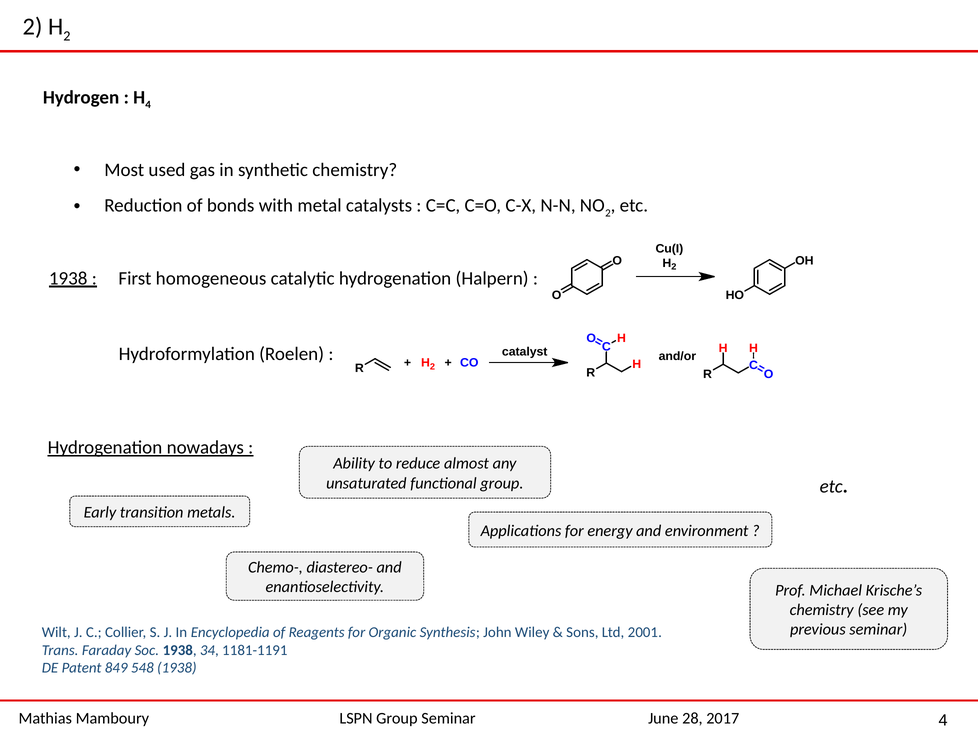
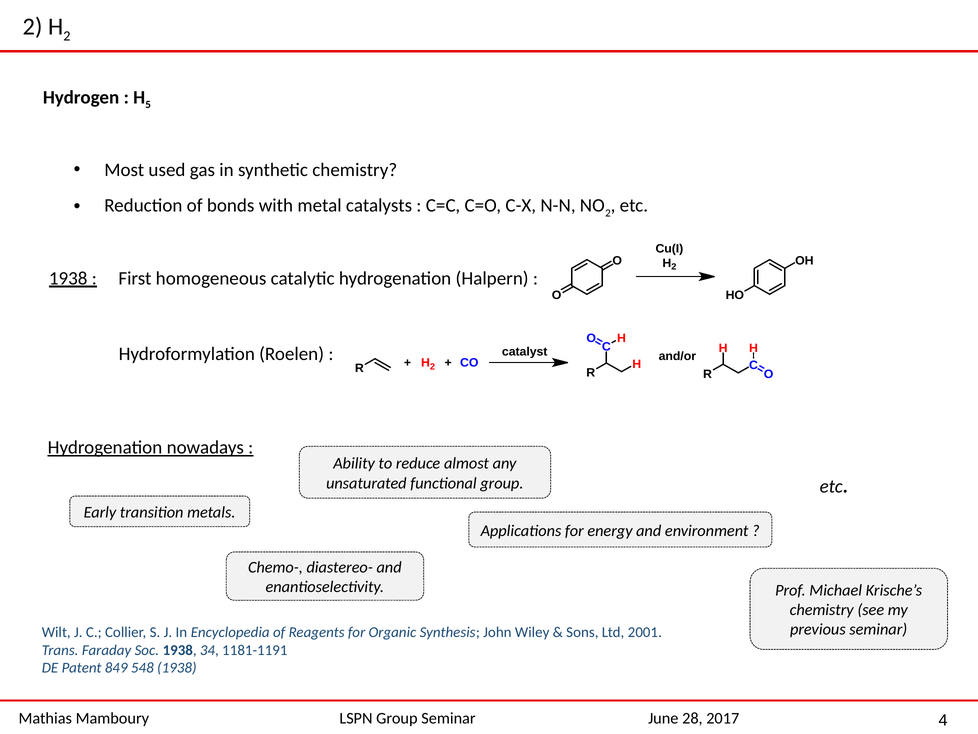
4 at (148, 105): 4 -> 5
